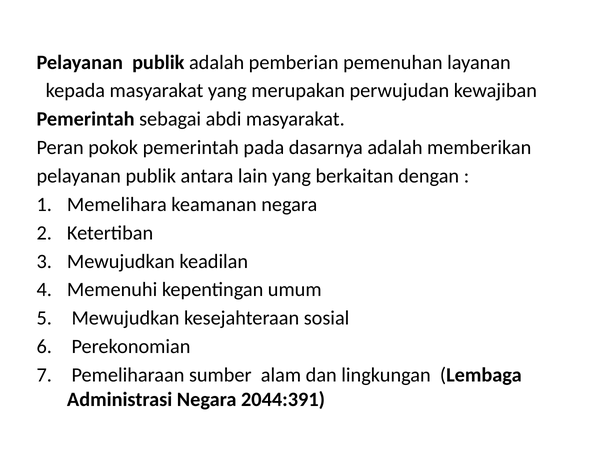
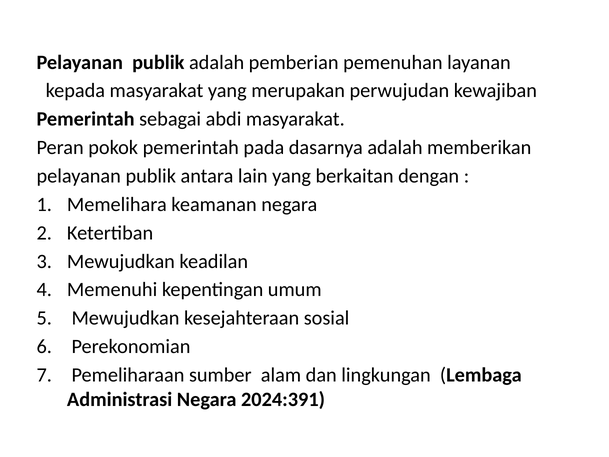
2044:391: 2044:391 -> 2024:391
